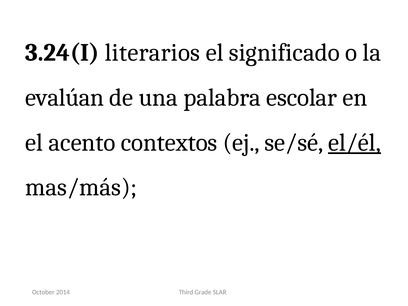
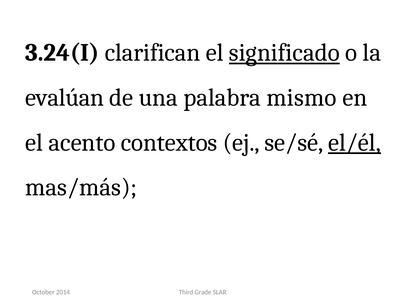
literarios: literarios -> clarifican
significado underline: none -> present
escolar: escolar -> mismo
